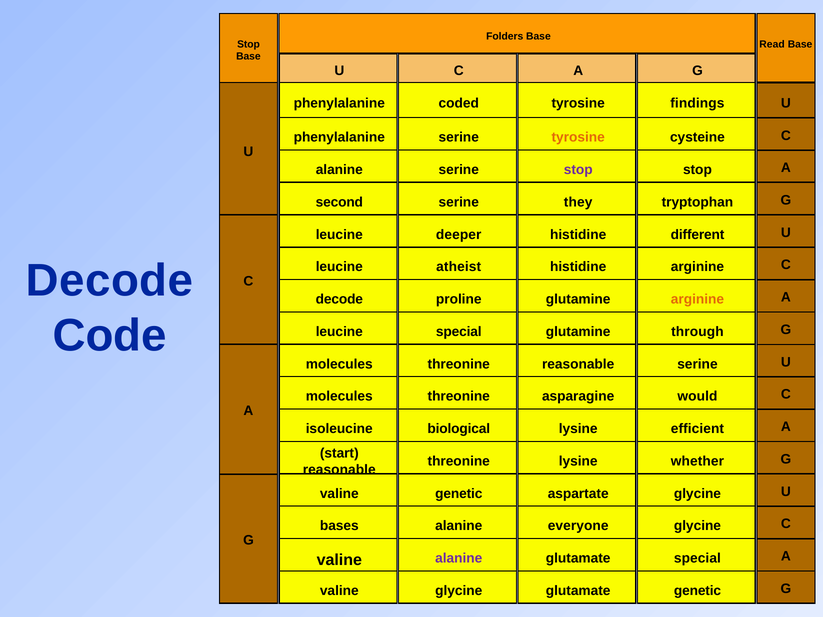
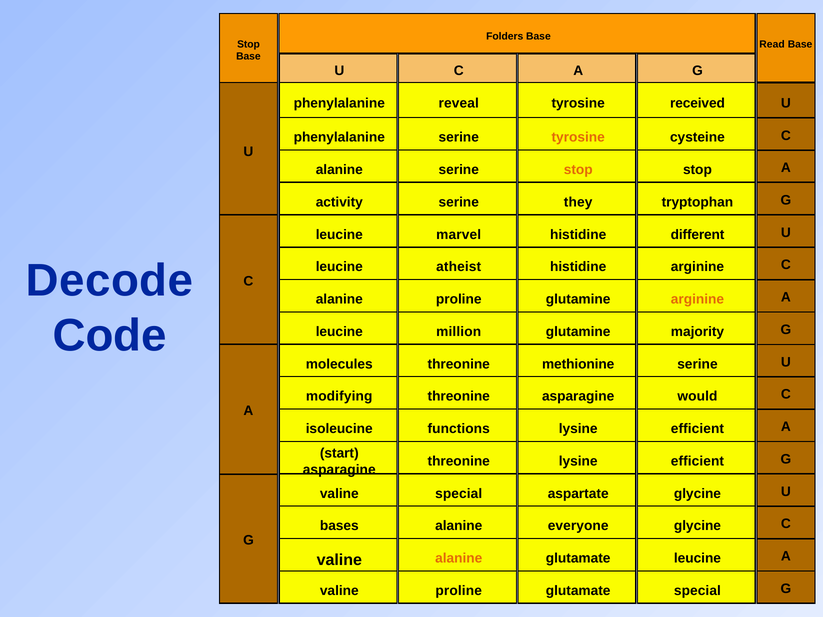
coded: coded -> reveal
findings: findings -> received
stop at (578, 170) colour: purple -> orange
second: second -> activity
deeper: deeper -> marvel
decode at (339, 299): decode -> alanine
leucine special: special -> million
through: through -> majority
threonine reasonable: reasonable -> methionine
molecules at (339, 397): molecules -> modifying
biological: biological -> functions
threonine lysine whether: whether -> efficient
reasonable at (339, 470): reasonable -> asparagine
valine genetic: genetic -> special
alanine at (459, 559) colour: purple -> orange
glutamate special: special -> leucine
valine glycine: glycine -> proline
glutamate genetic: genetic -> special
